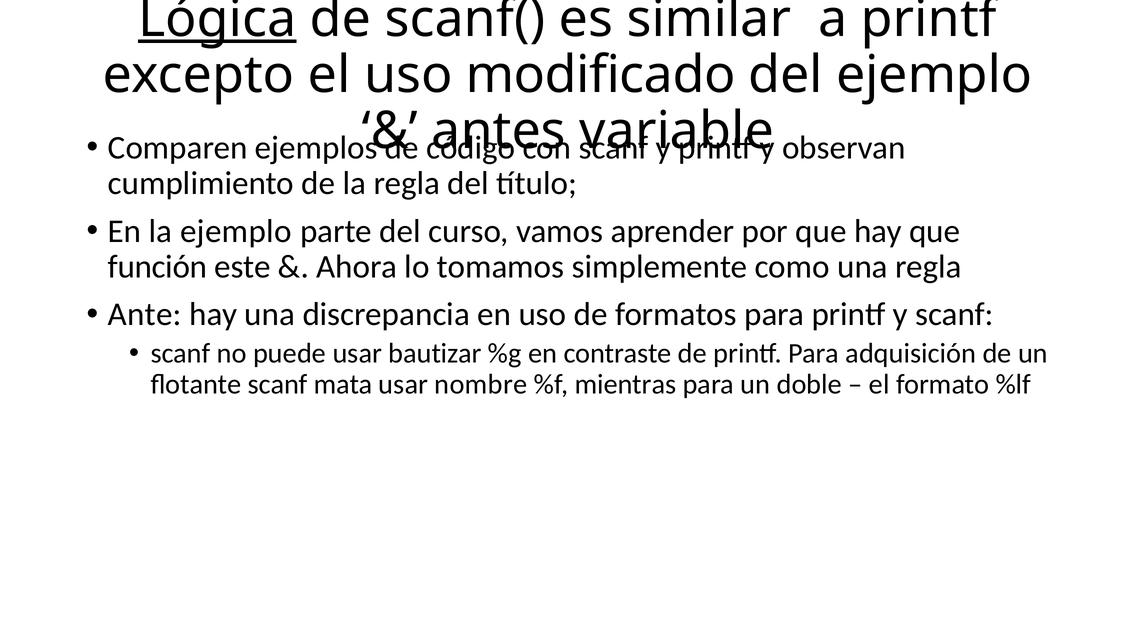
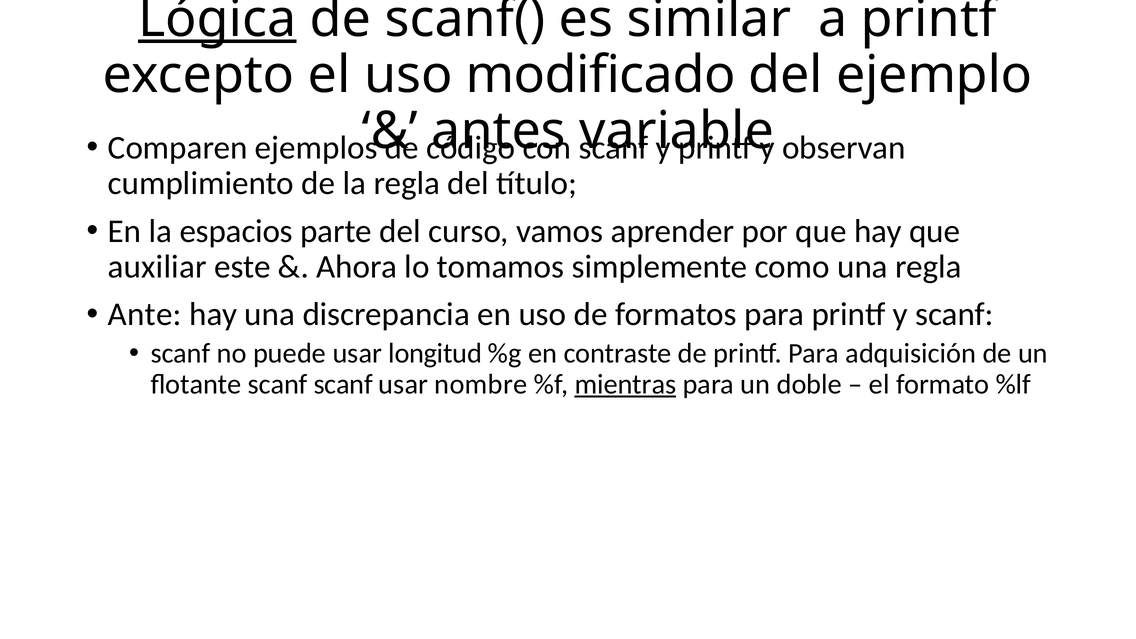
la ejemplo: ejemplo -> espacios
función: función -> auxiliar
bautizar: bautizar -> longitud
scanf mata: mata -> scanf
mientras underline: none -> present
